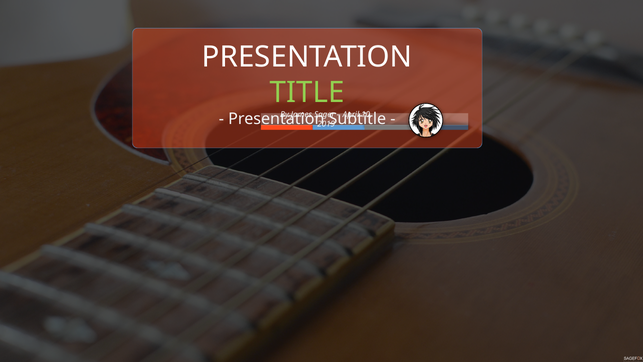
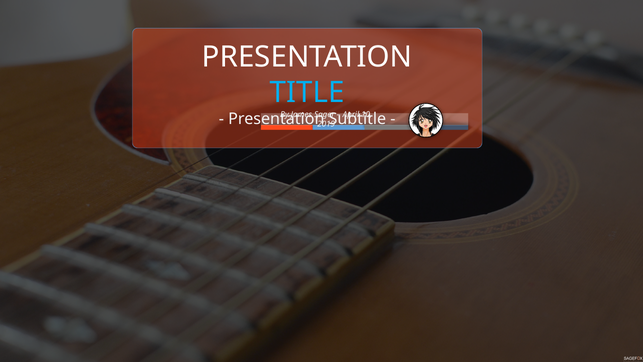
TITLE colour: light green -> light blue
